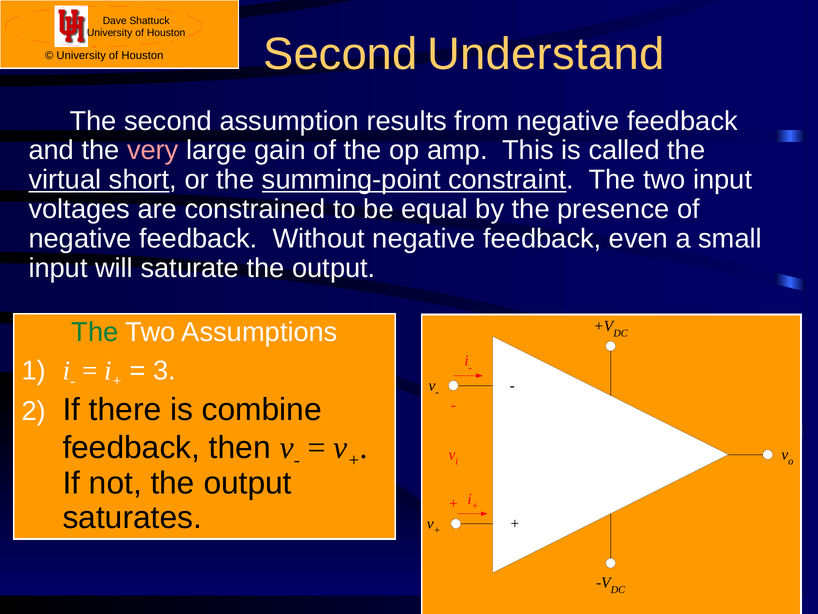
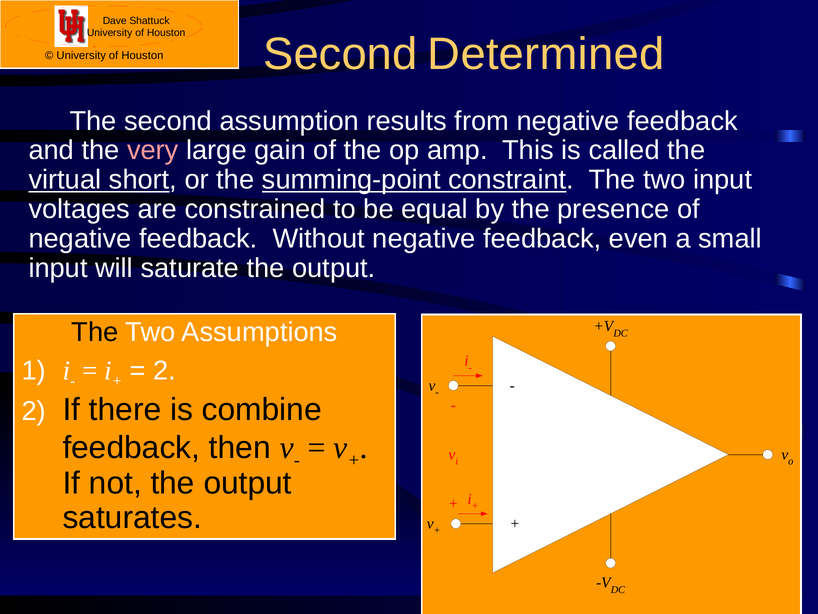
Understand: Understand -> Determined
The at (95, 332) colour: green -> black
3 at (165, 370): 3 -> 2
